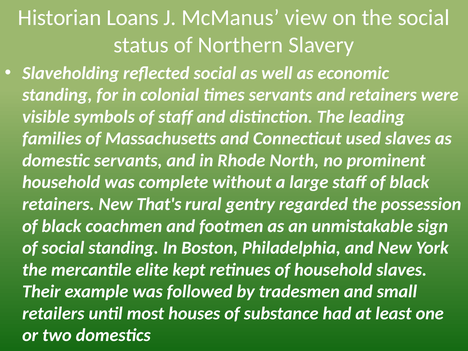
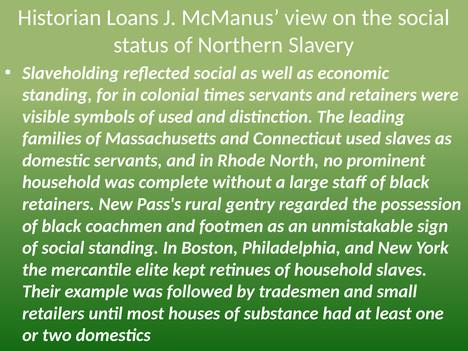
of staff: staff -> used
That's: That's -> Pass's
